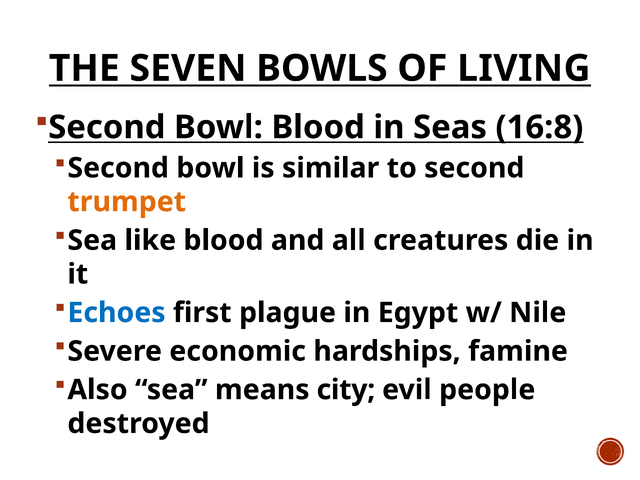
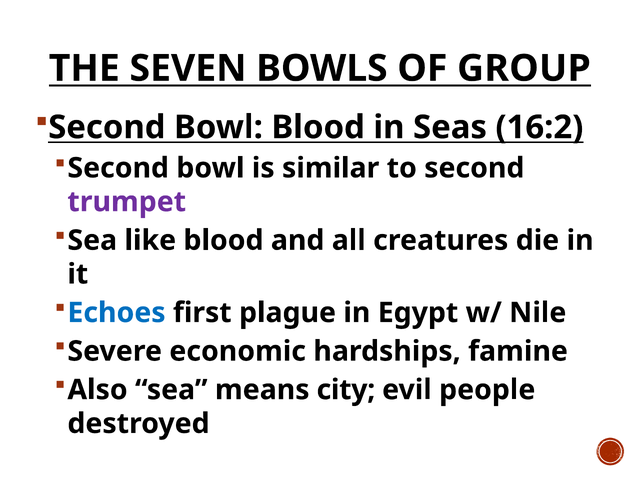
LIVING: LIVING -> GROUP
16:8: 16:8 -> 16:2
trumpet colour: orange -> purple
